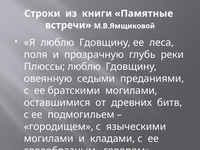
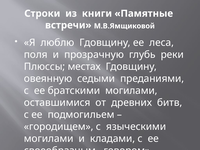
Плюссы люблю: люблю -> местах
